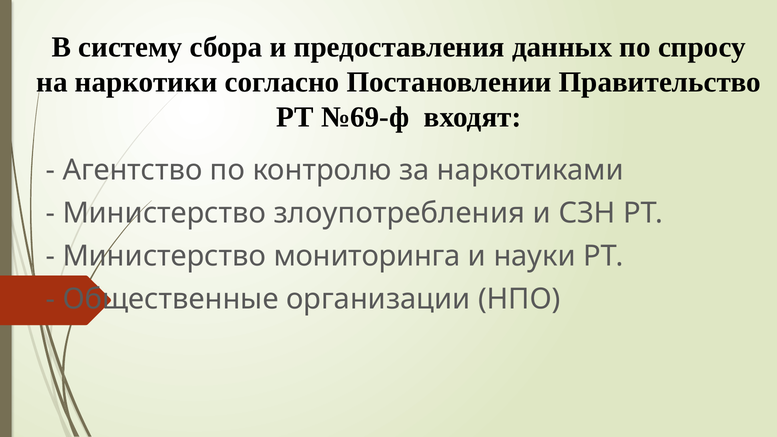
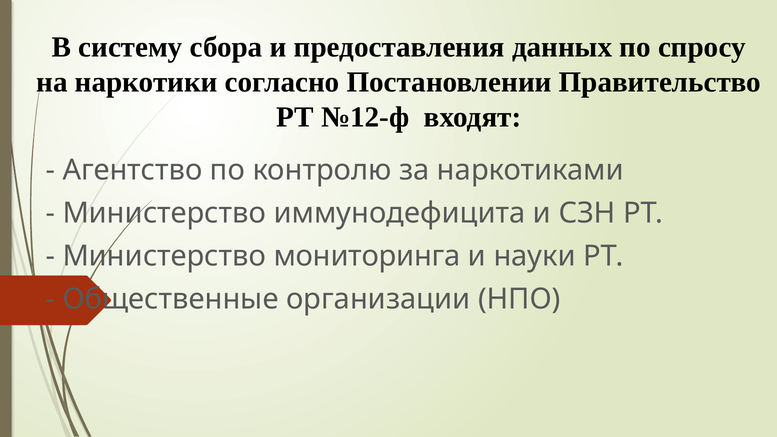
№69-ф: №69-ф -> №12-ф
злоупотребления: злоупотребления -> иммунодефицита
